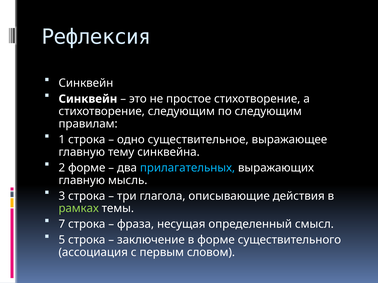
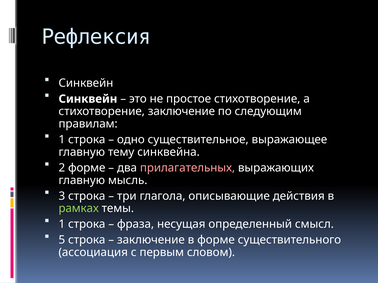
стихотворение следующим: следующим -> заключение
прилагательных colour: light blue -> pink
7 at (62, 225): 7 -> 1
